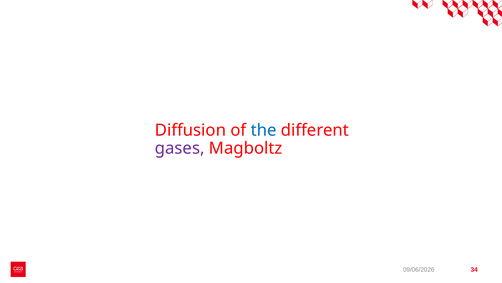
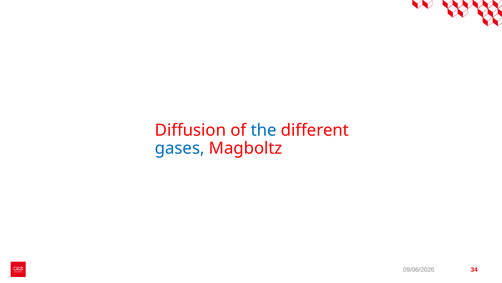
gases colour: purple -> blue
